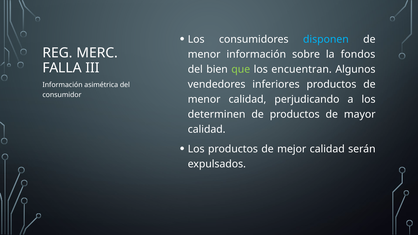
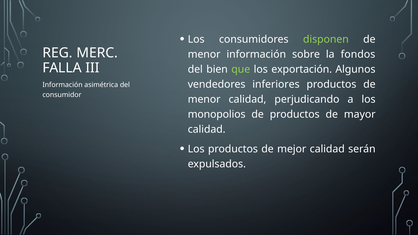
disponen colour: light blue -> light green
encuentran: encuentran -> exportación
determinen: determinen -> monopolios
